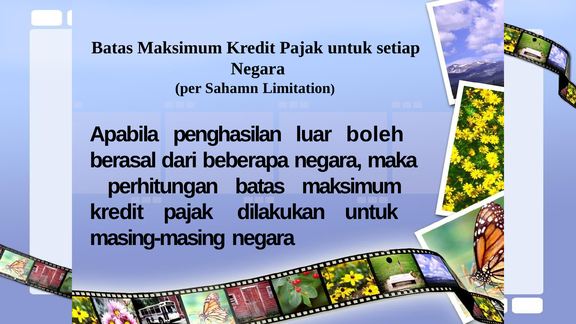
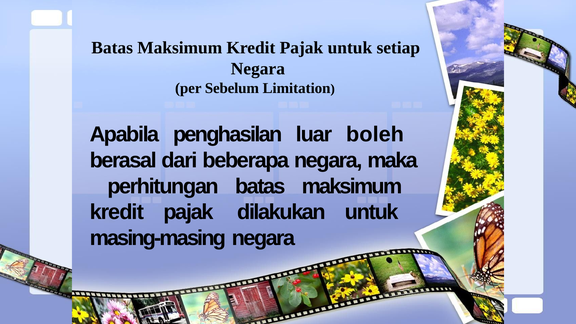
Sahamn: Sahamn -> Sebelum
